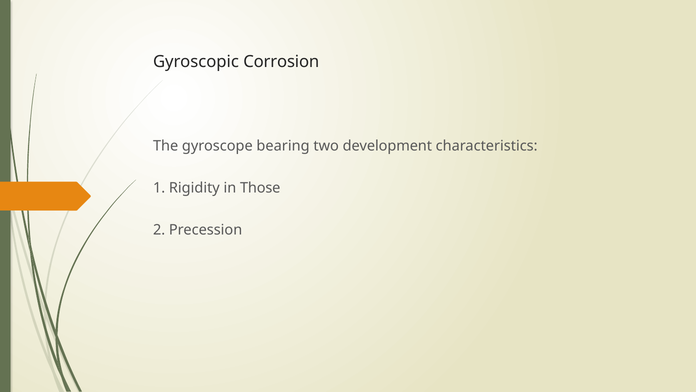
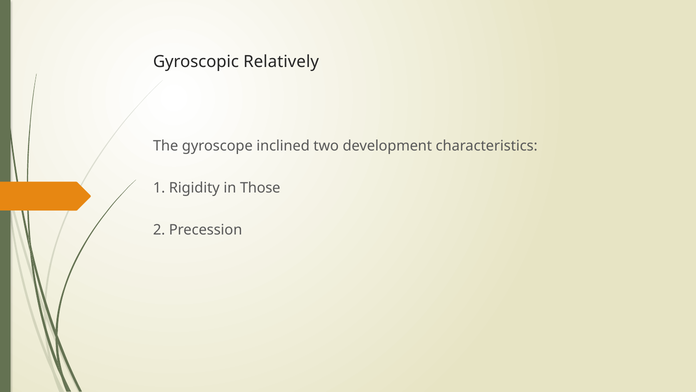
Corrosion: Corrosion -> Relatively
bearing: bearing -> inclined
